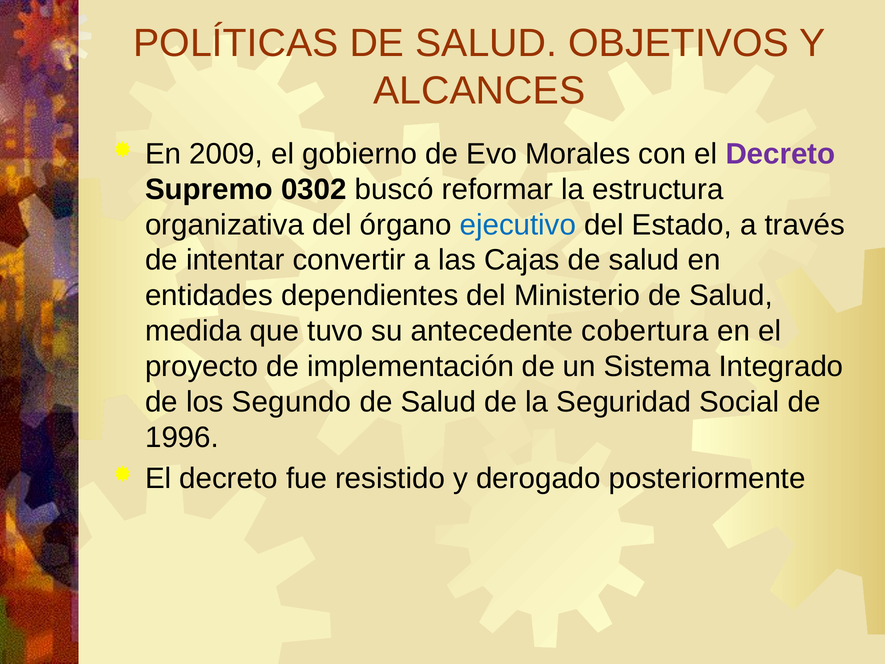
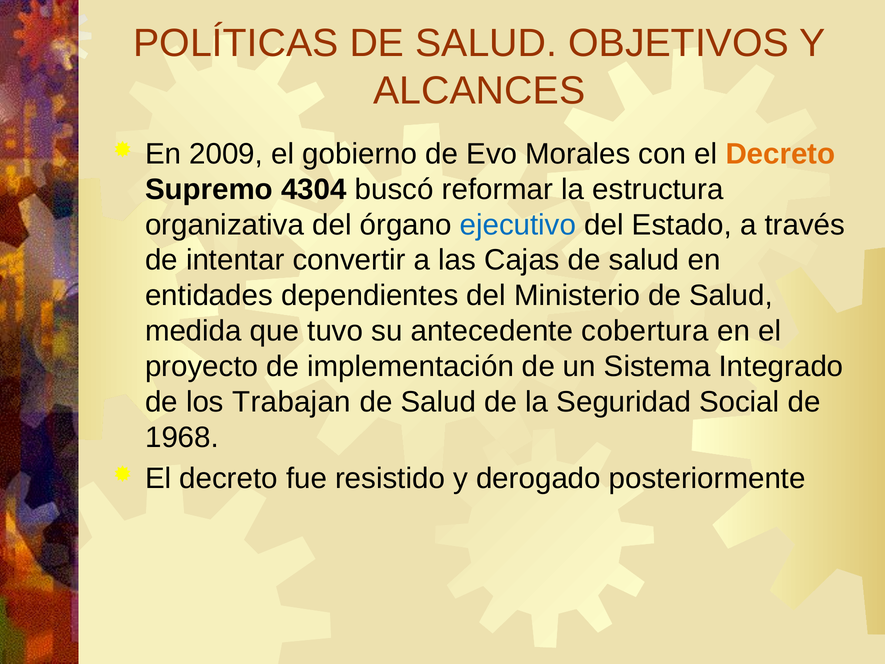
Decreto at (780, 154) colour: purple -> orange
0302: 0302 -> 4304
Segundo: Segundo -> Trabajan
1996: 1996 -> 1968
